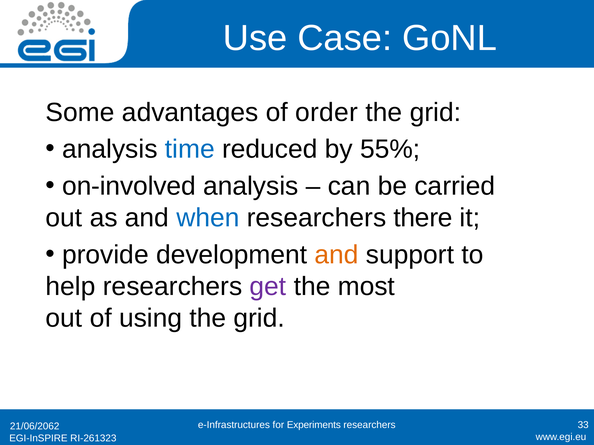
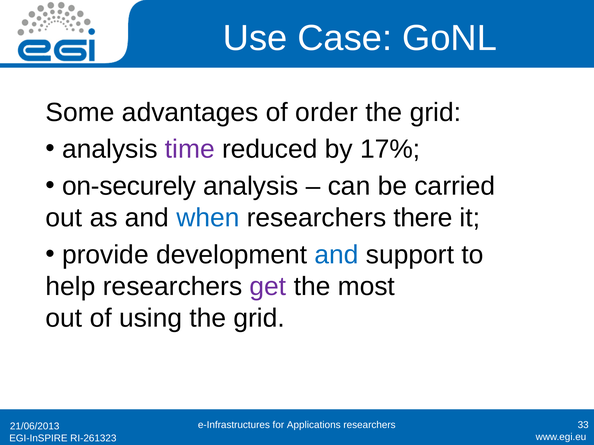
time colour: blue -> purple
55%: 55% -> 17%
on-involved: on-involved -> on-securely
and at (337, 255) colour: orange -> blue
21/06/2062: 21/06/2062 -> 21/06/2013
Experiments: Experiments -> Applications
